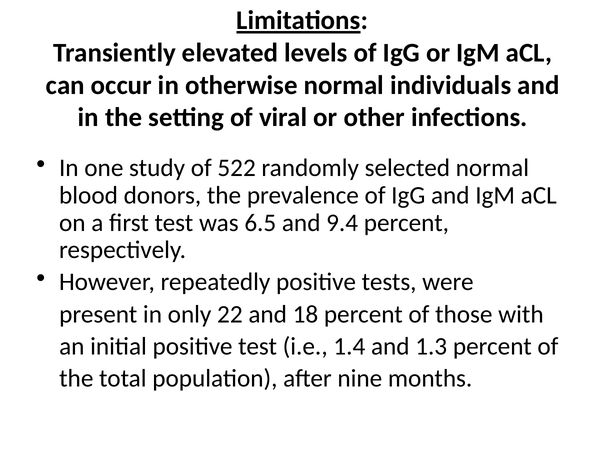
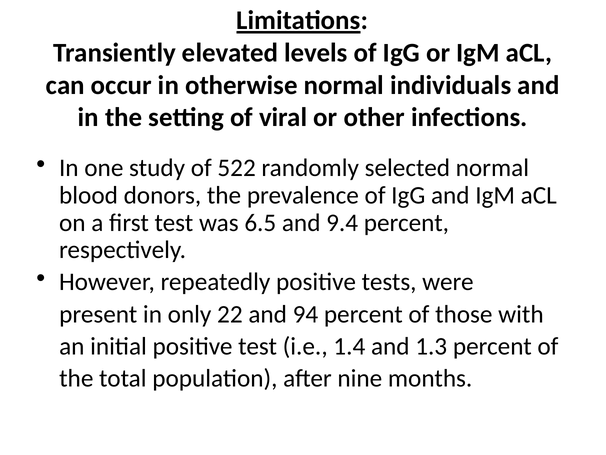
18: 18 -> 94
